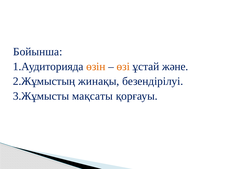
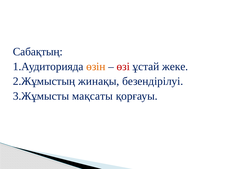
Бойынша: Бойынша -> Сабақтың
өзі colour: orange -> red
және: және -> жеке
